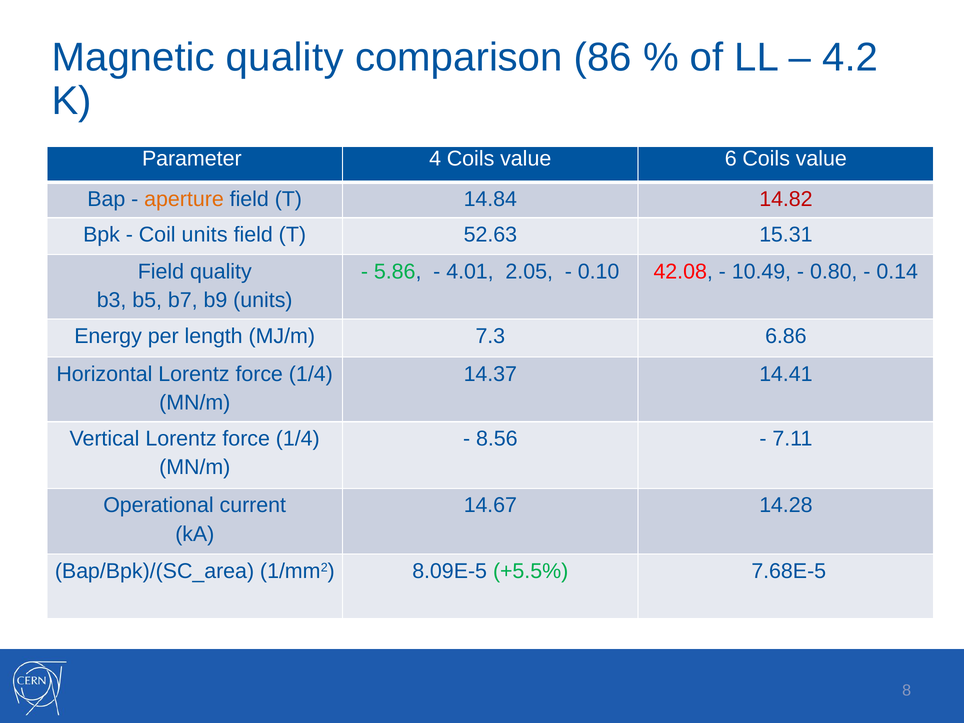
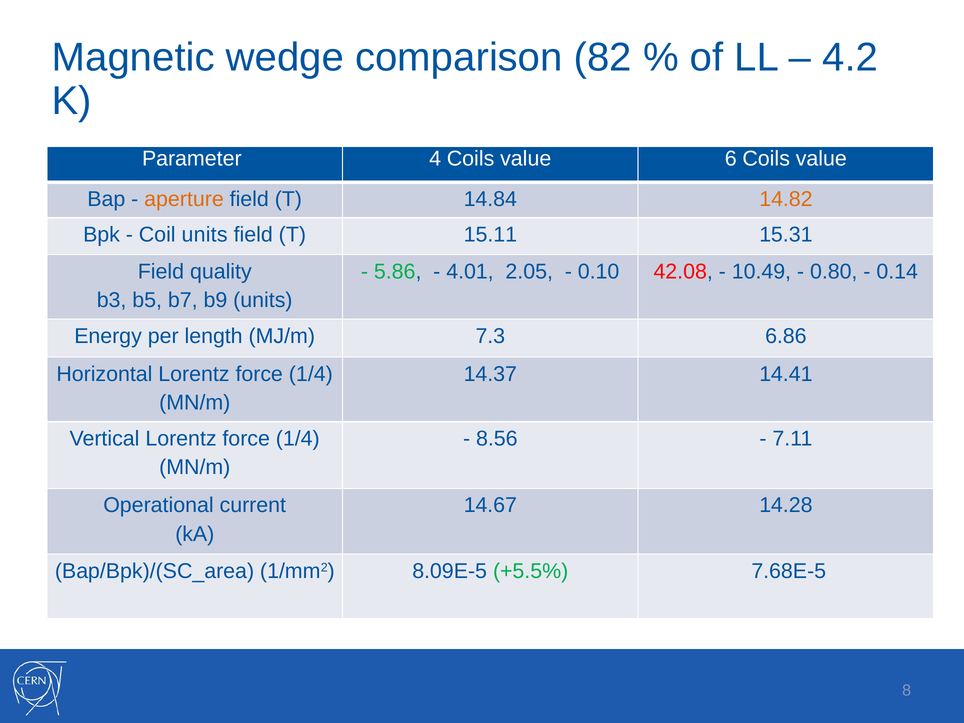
Magnetic quality: quality -> wedge
86: 86 -> 82
14.82 colour: red -> orange
52.63: 52.63 -> 15.11
